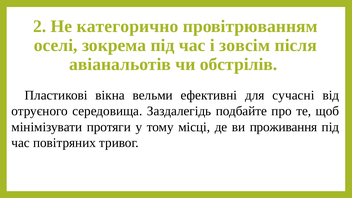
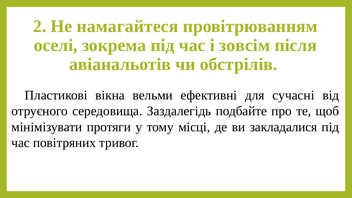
категорично: категорично -> намагайтеся
проживання: проживання -> закладалися
